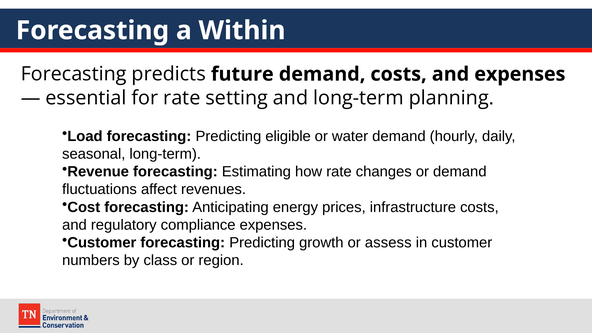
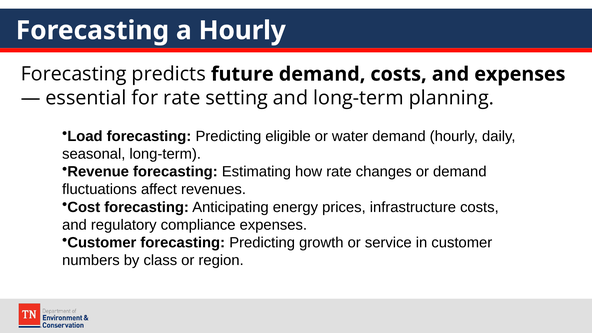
a Within: Within -> Hourly
assess: assess -> service
